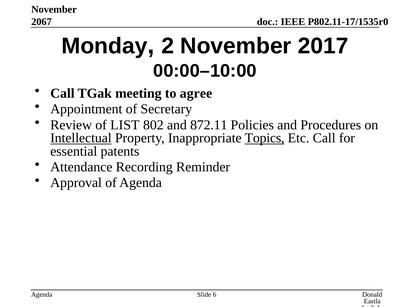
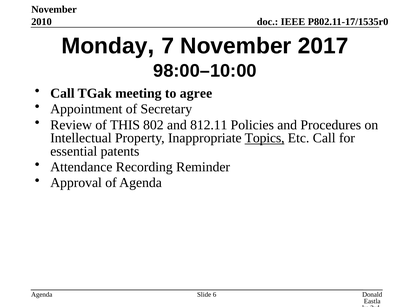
2067: 2067 -> 2010
2: 2 -> 7
00:00–10:00: 00:00–10:00 -> 98:00–10:00
LIST: LIST -> THIS
872.11: 872.11 -> 812.11
Intellectual underline: present -> none
